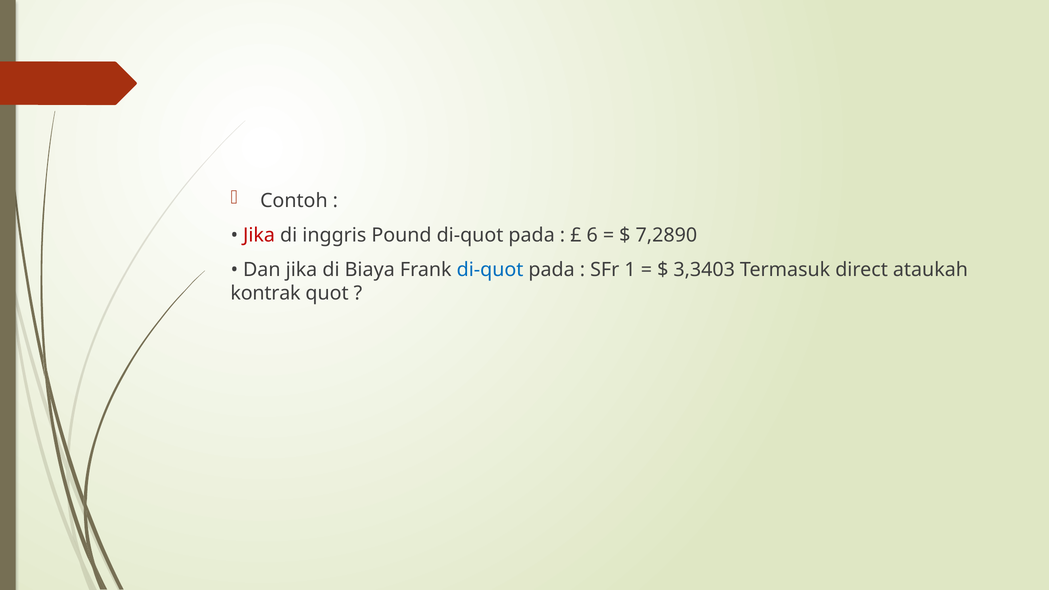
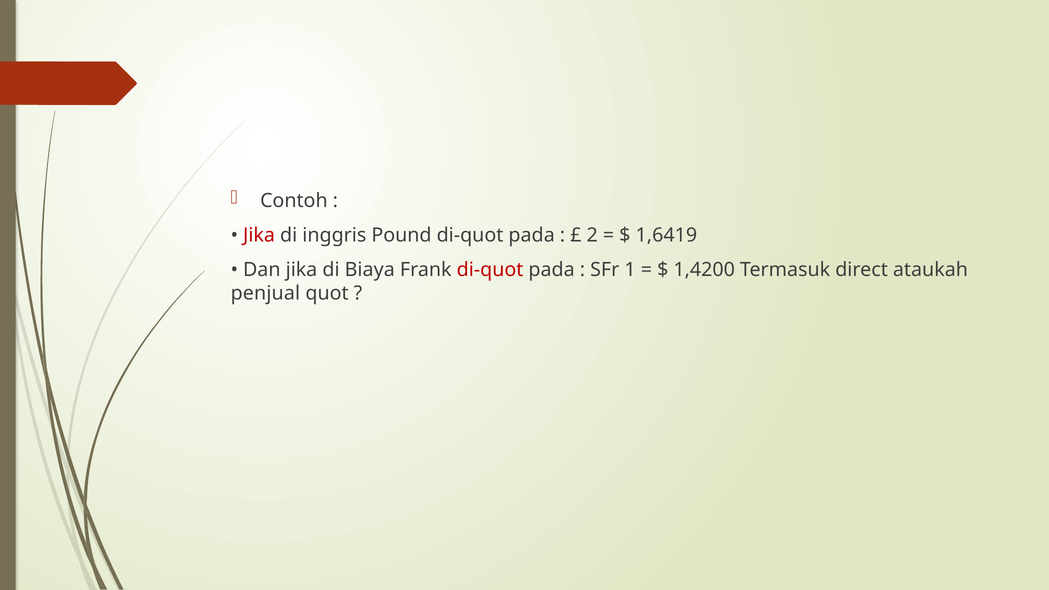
6: 6 -> 2
7,2890: 7,2890 -> 1,6419
di-quot at (490, 270) colour: blue -> red
3,3403: 3,3403 -> 1,4200
kontrak: kontrak -> penjual
